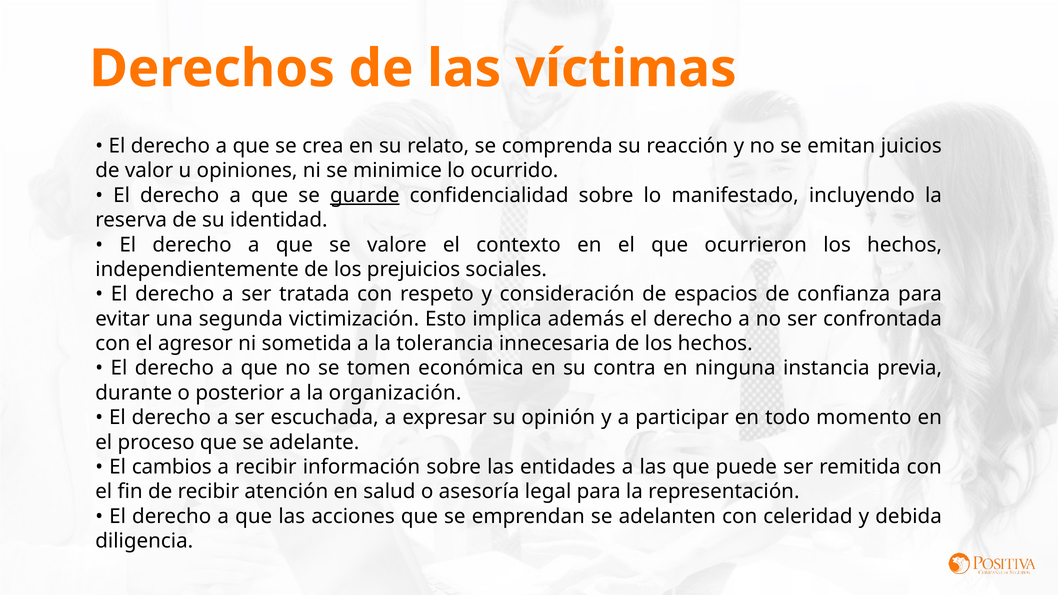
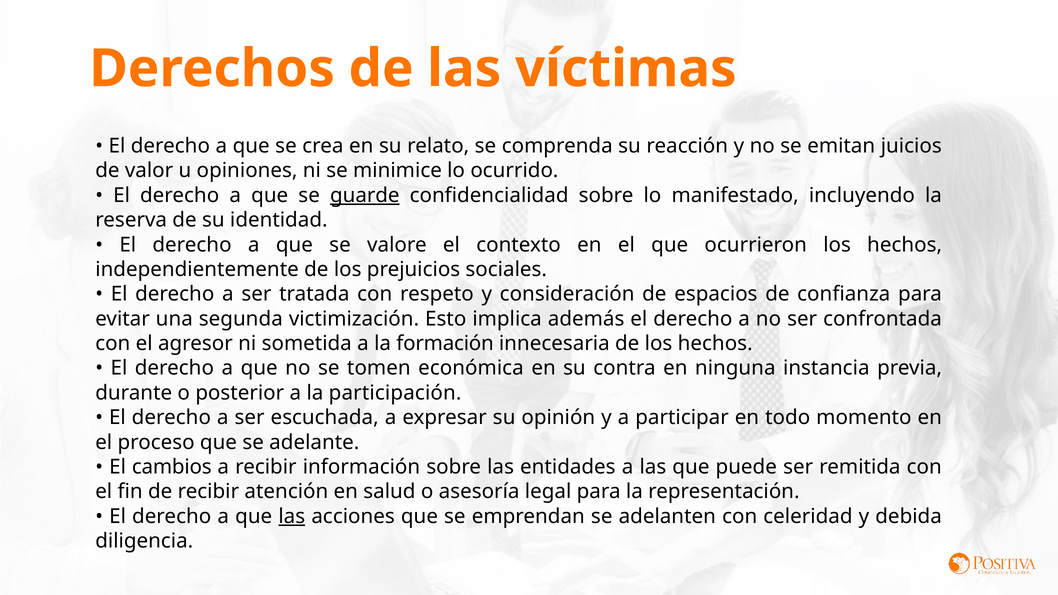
tolerancia: tolerancia -> formación
organización: organización -> participación
las at (292, 517) underline: none -> present
